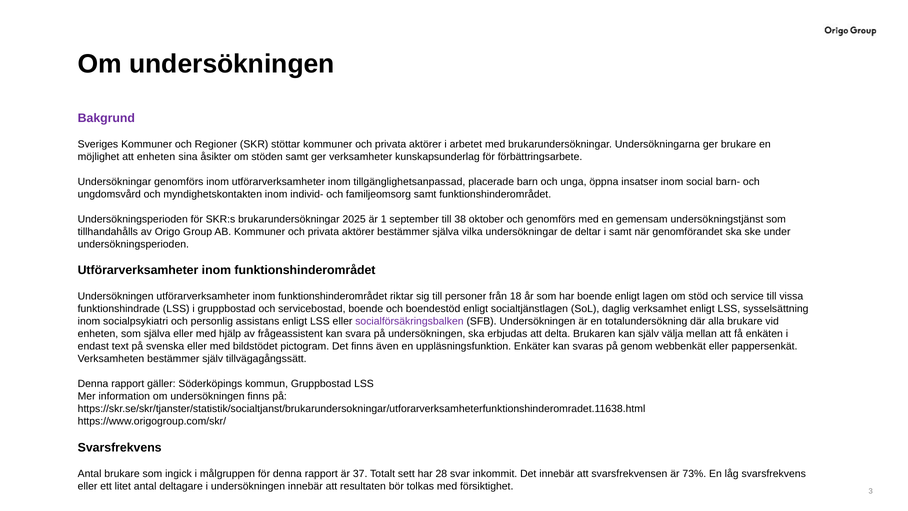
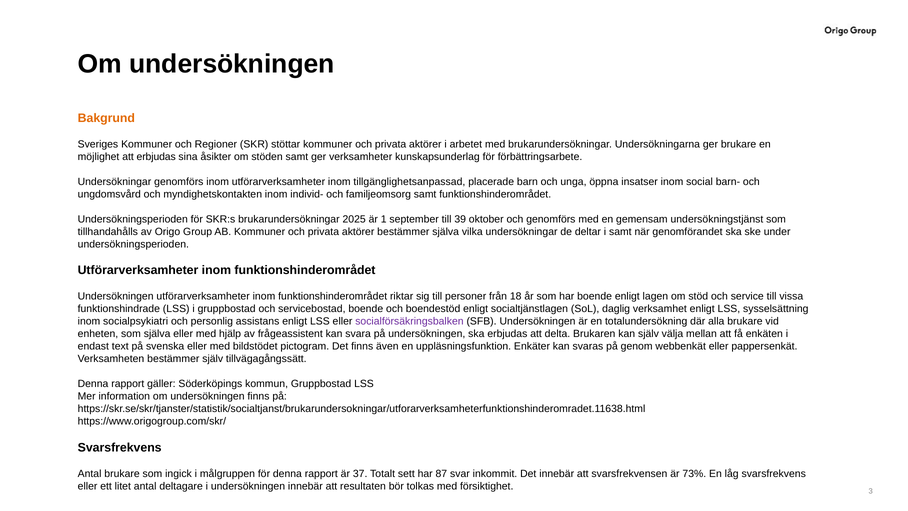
Bakgrund colour: purple -> orange
att enheten: enheten -> erbjudas
38: 38 -> 39
28: 28 -> 87
